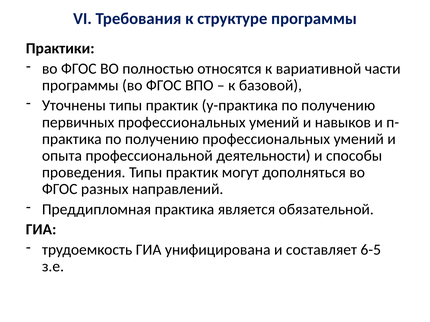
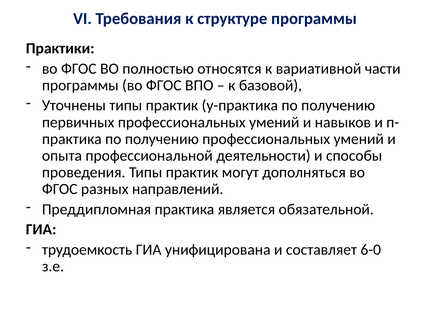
6-5: 6-5 -> 6-0
